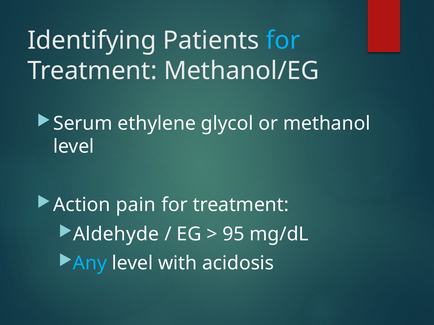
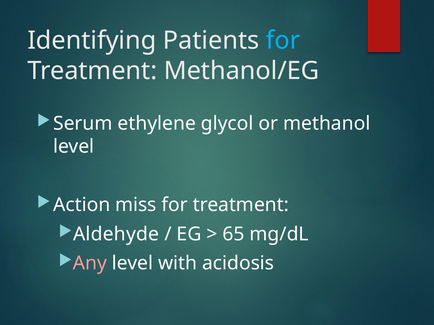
pain: pain -> miss
95: 95 -> 65
Any colour: light blue -> pink
